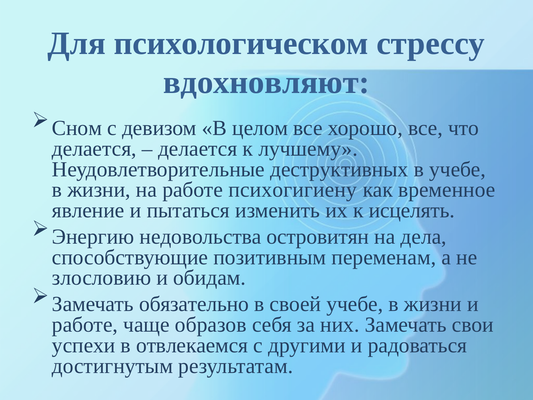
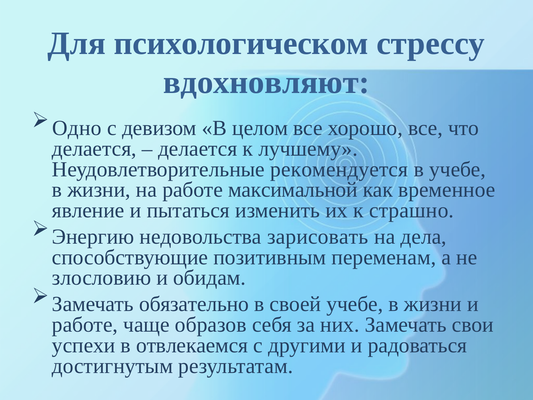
Сном: Сном -> Одно
деструктивных: деструктивных -> рекомендуется
психогигиену: психогигиену -> максимальной
исцелять: исцелять -> страшно
островитян: островитян -> зарисовать
